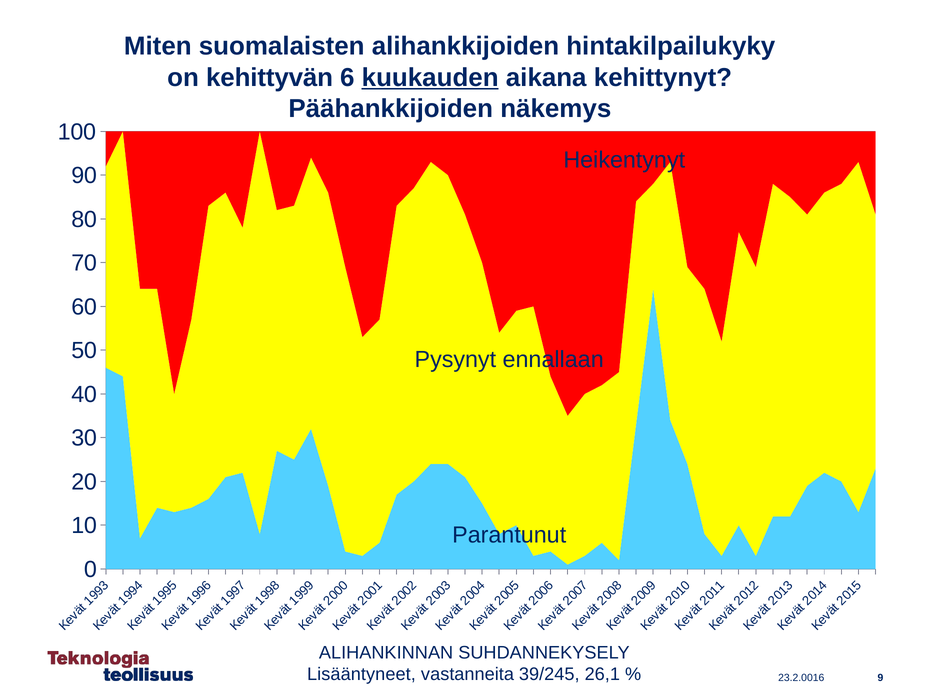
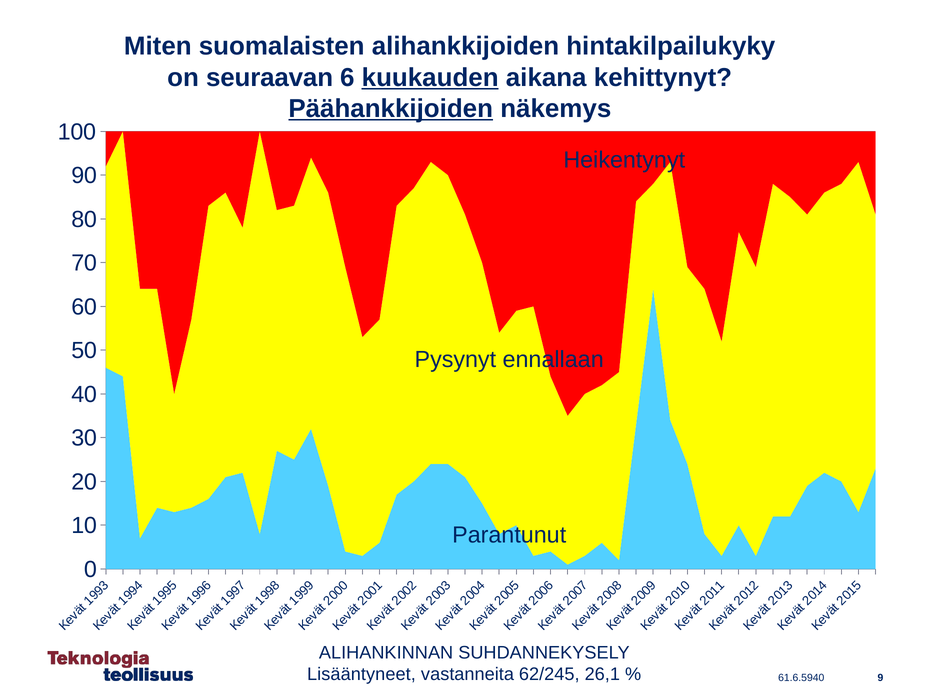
kehittyvän: kehittyvän -> seuraavan
Päähankkijoiden underline: none -> present
39/245: 39/245 -> 62/245
23.2.0016: 23.2.0016 -> 61.6.5940
